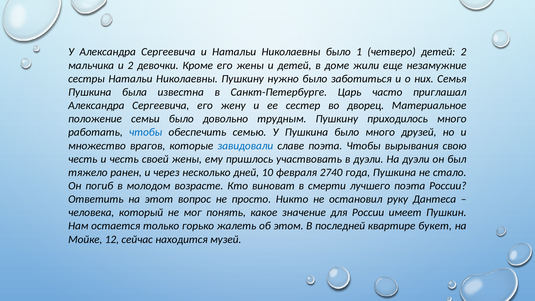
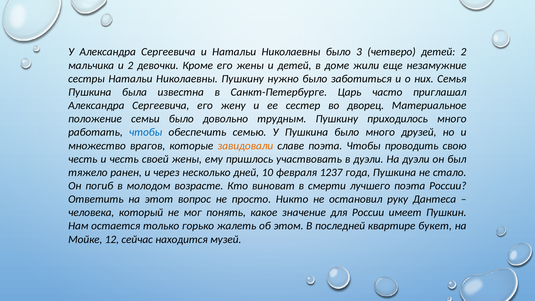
1: 1 -> 3
завидовали colour: blue -> orange
вырывания: вырывания -> проводить
2740: 2740 -> 1237
